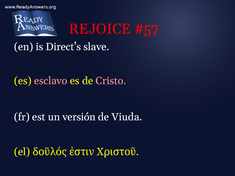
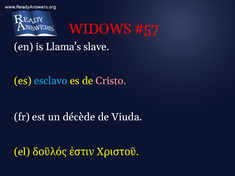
REJOICE: REJOICE -> WIDOWS
Direct’s: Direct’s -> Llama’s
esclavo colour: pink -> light blue
versión: versión -> décède
